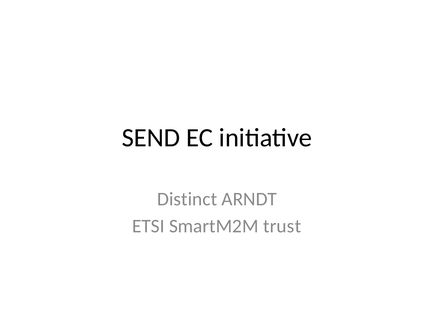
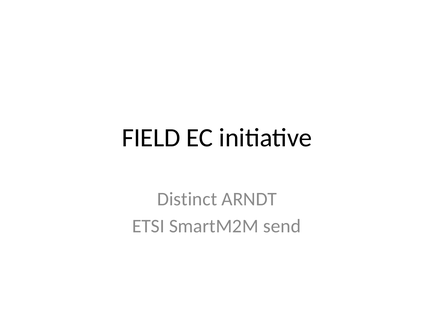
SEND: SEND -> FIELD
trust: trust -> send
